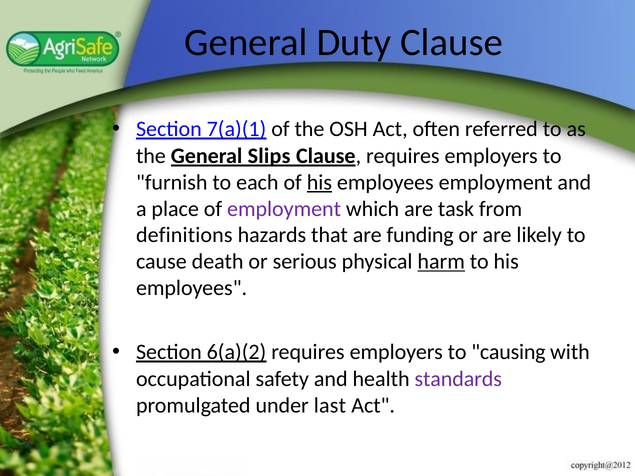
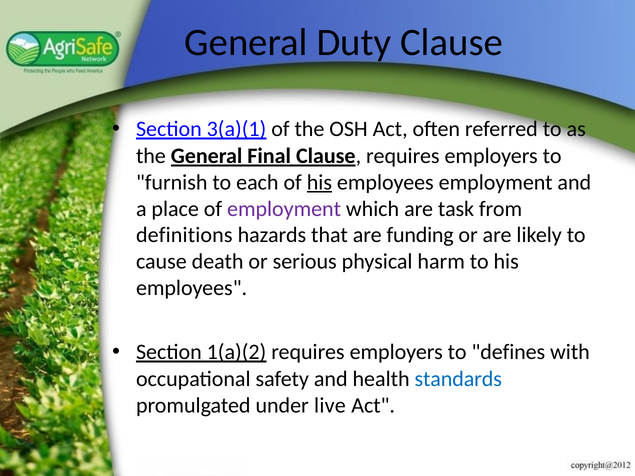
7(a)(1: 7(a)(1 -> 3(a)(1
Slips: Slips -> Final
harm underline: present -> none
6(a)(2: 6(a)(2 -> 1(a)(2
causing: causing -> defines
standards colour: purple -> blue
last: last -> live
